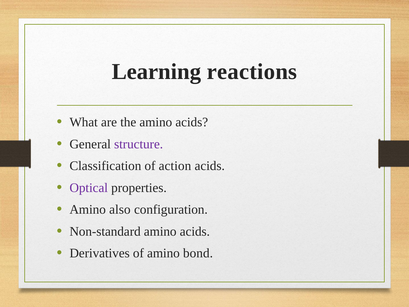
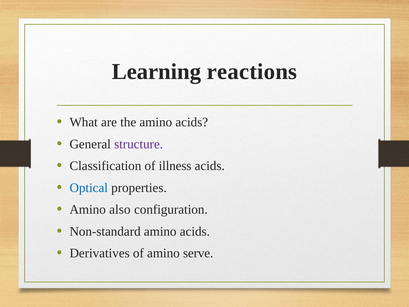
action: action -> illness
Optical colour: purple -> blue
bond: bond -> serve
